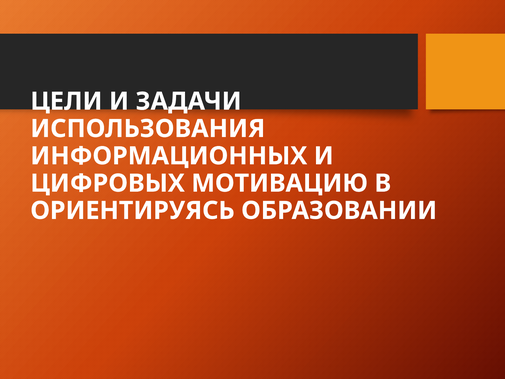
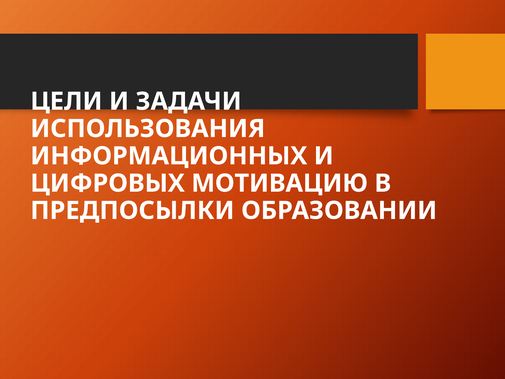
ОРИЕНТИРУЯСЬ: ОРИЕНТИРУЯСЬ -> ПРЕДПОСЫЛКИ
